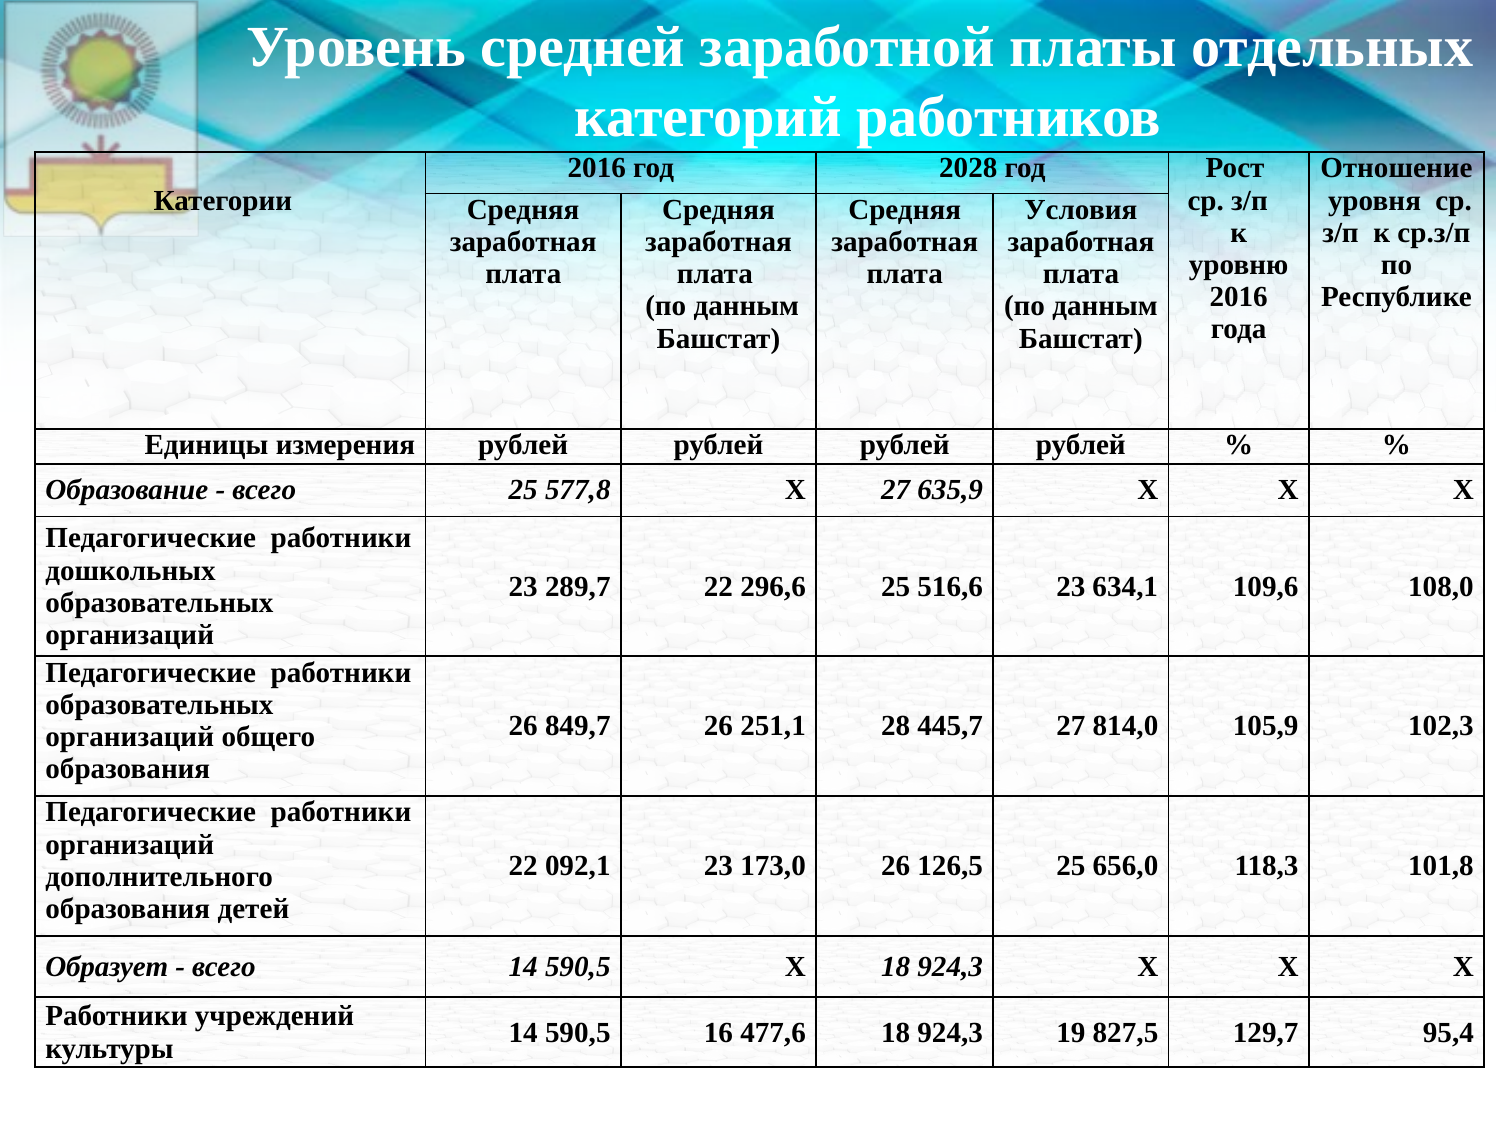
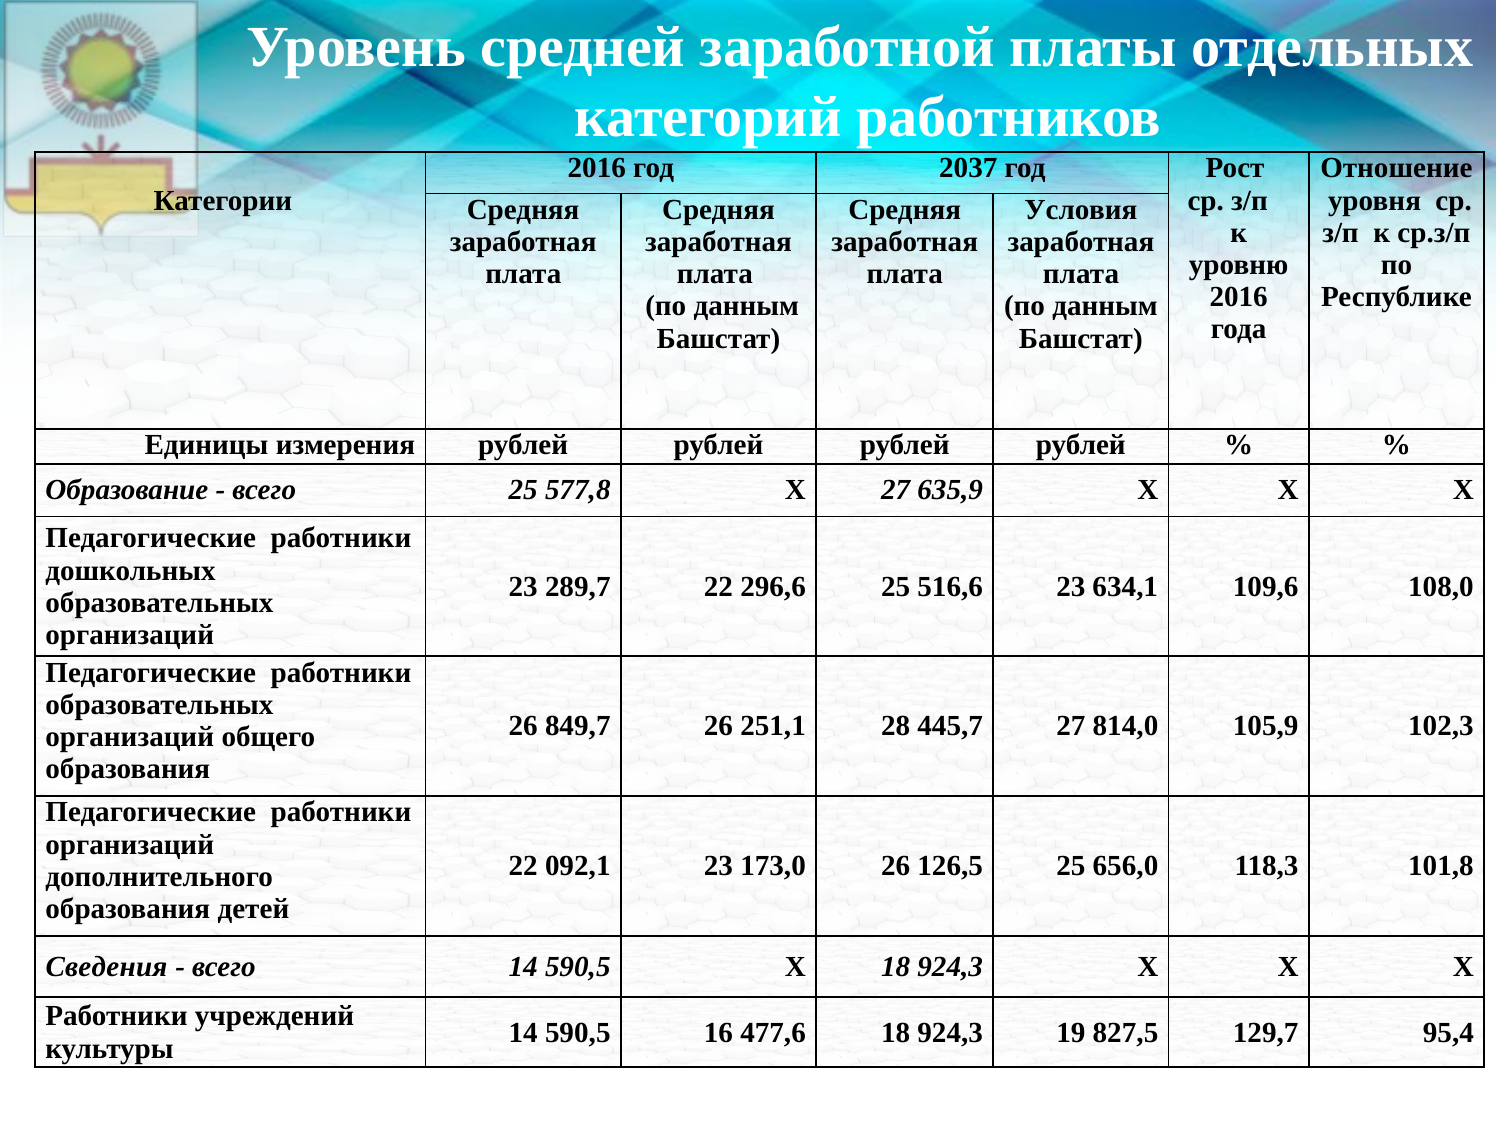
2028: 2028 -> 2037
Образует: Образует -> Сведения
